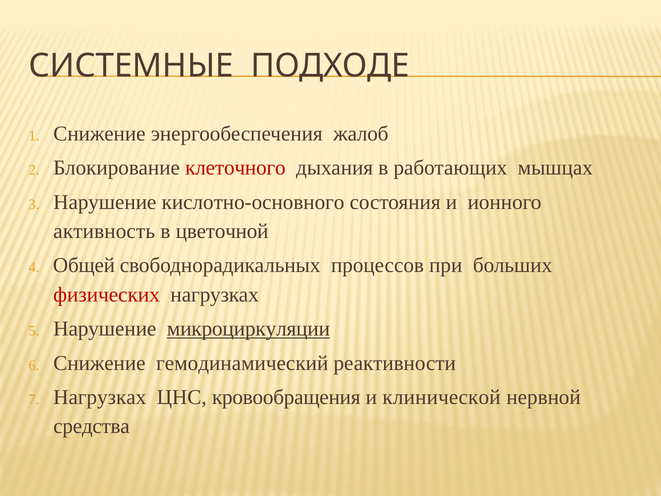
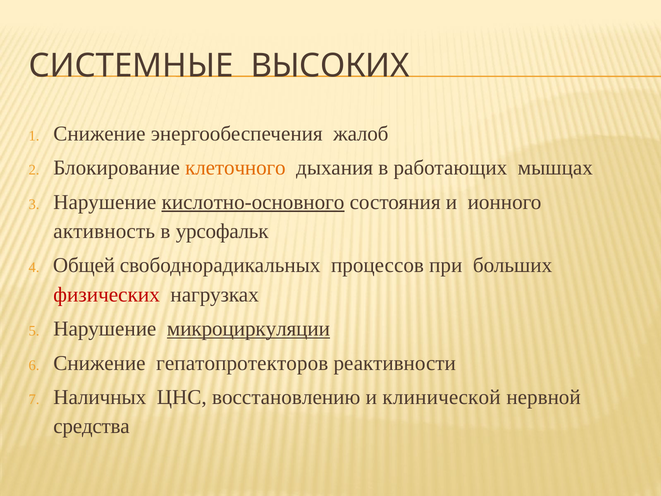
ПОДХОДЕ: ПОДХОДЕ -> ВЫСОКИХ
клеточного colour: red -> orange
кислотно-основного underline: none -> present
цветочной: цветочной -> урсофальк
гемодинамический: гемодинамический -> гепатопротекторов
Нагрузках at (100, 397): Нагрузках -> Наличных
кровообращения: кровообращения -> восстановлению
